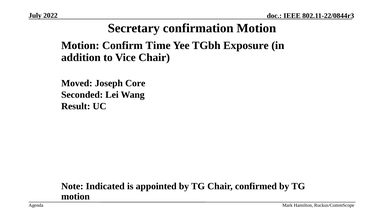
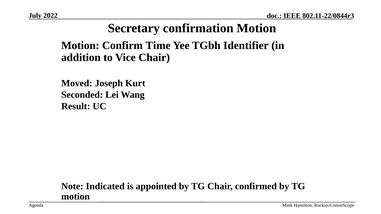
Exposure: Exposure -> Identifier
Core: Core -> Kurt
